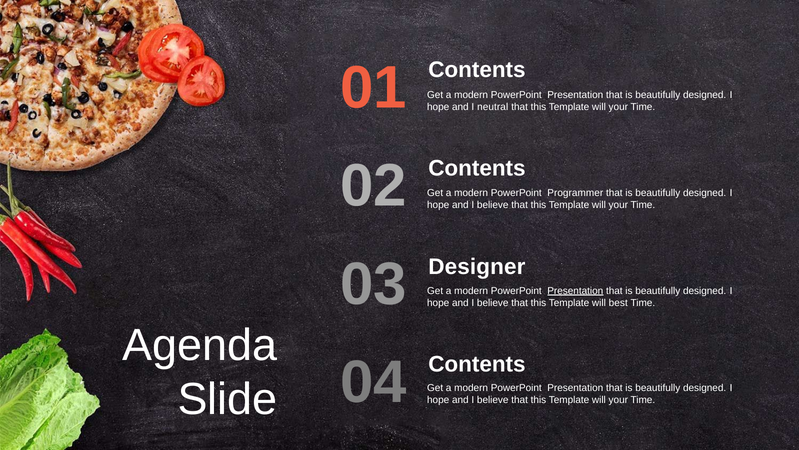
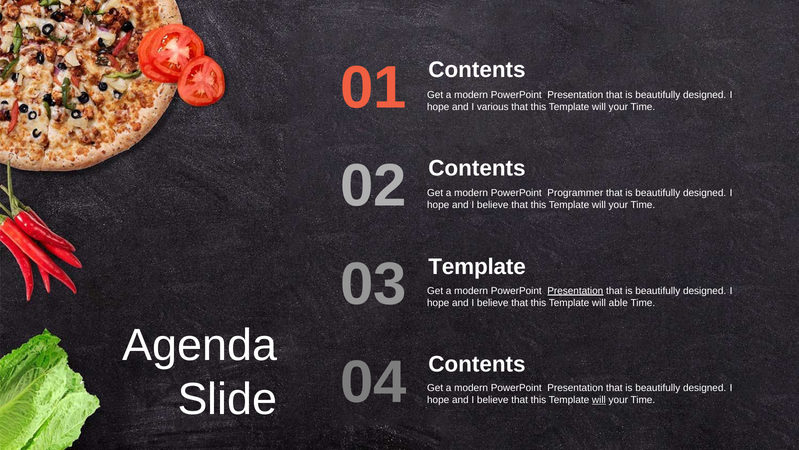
neutral: neutral -> various
Designer at (477, 266): Designer -> Template
best: best -> able
will at (599, 400) underline: none -> present
